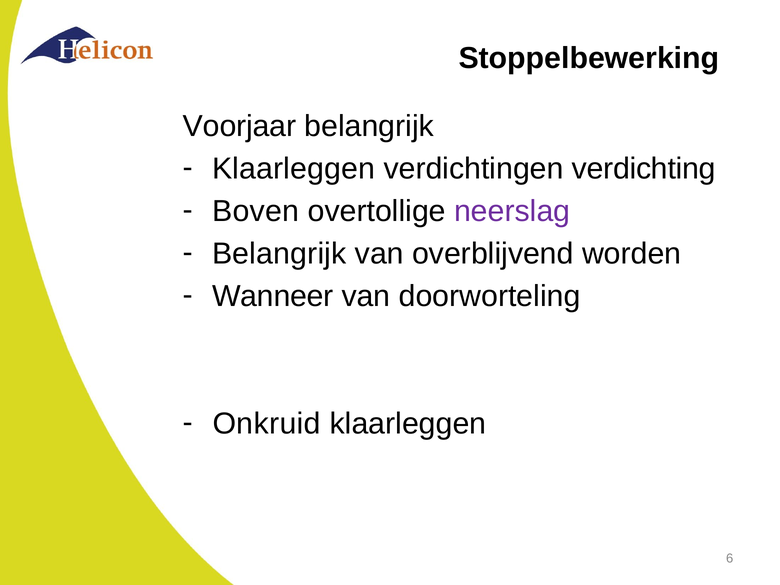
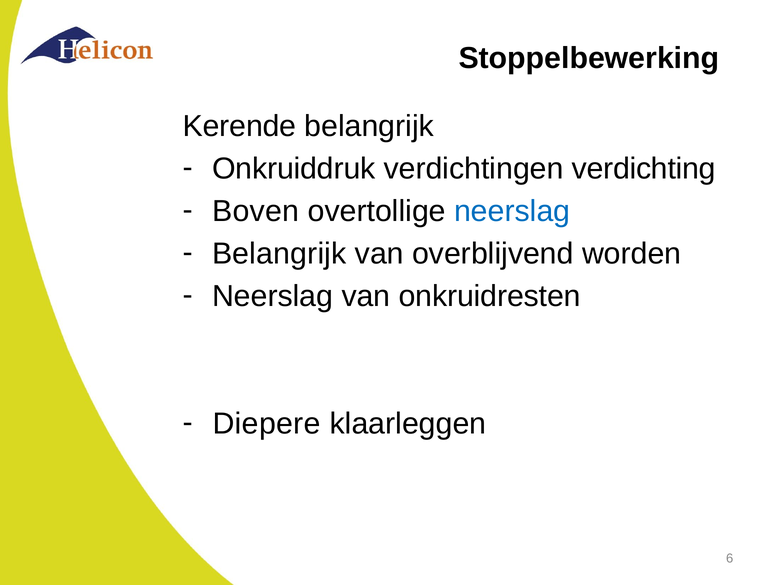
Voorjaar: Voorjaar -> Kerende
Klaarleggen at (294, 169): Klaarleggen -> Onkruiddruk
neerslag at (512, 211) colour: purple -> blue
Wanneer at (273, 296): Wanneer -> Neerslag
doorworteling: doorworteling -> onkruidresten
Onkruid: Onkruid -> Diepere
